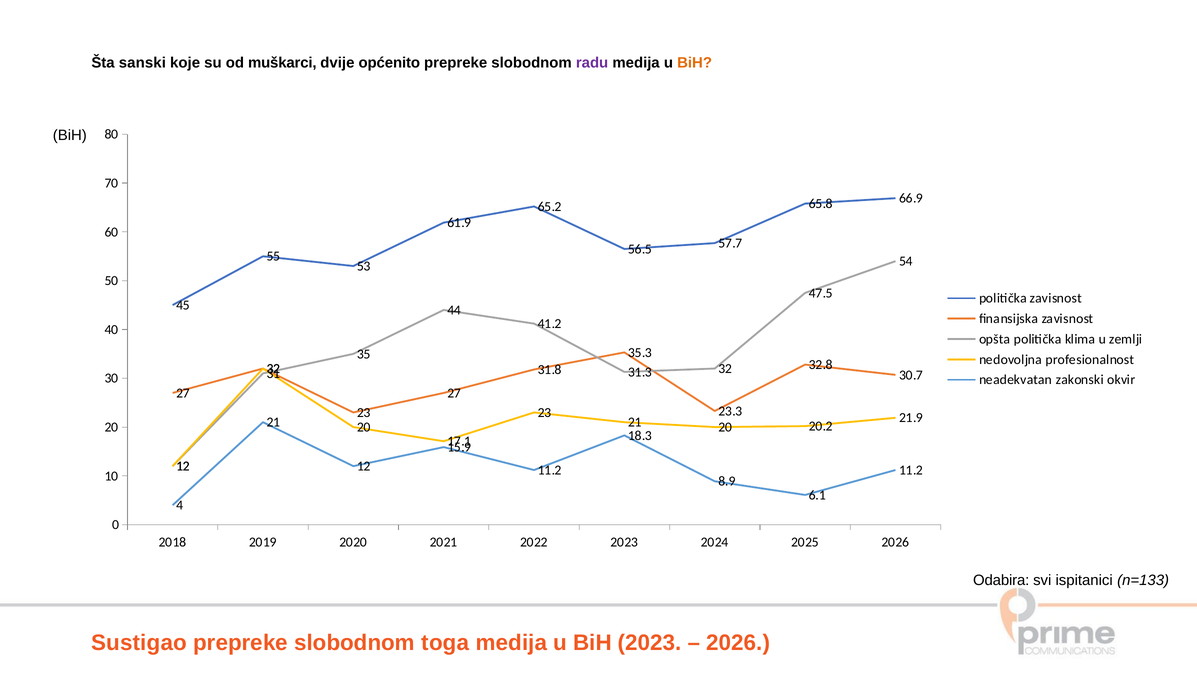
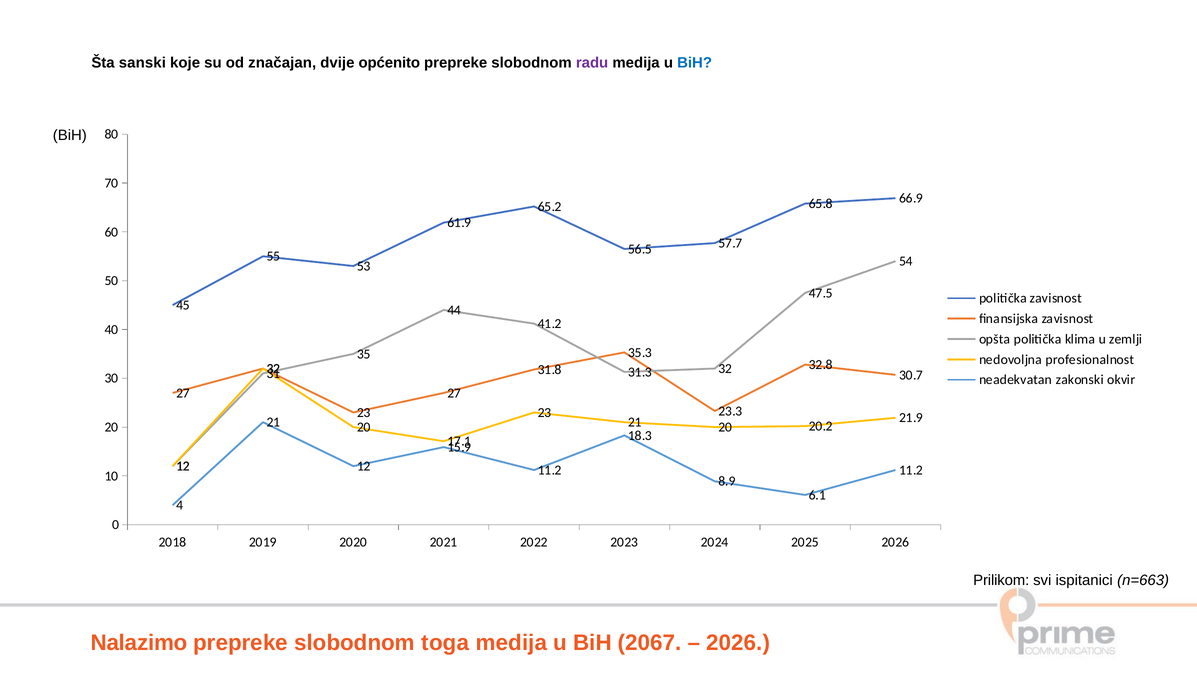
muškarci: muškarci -> značajan
BiH at (695, 63) colour: orange -> blue
Odabira: Odabira -> Prilikom
n=133: n=133 -> n=663
Sustigao: Sustigao -> Nalazimo
BiH 2023: 2023 -> 2067
